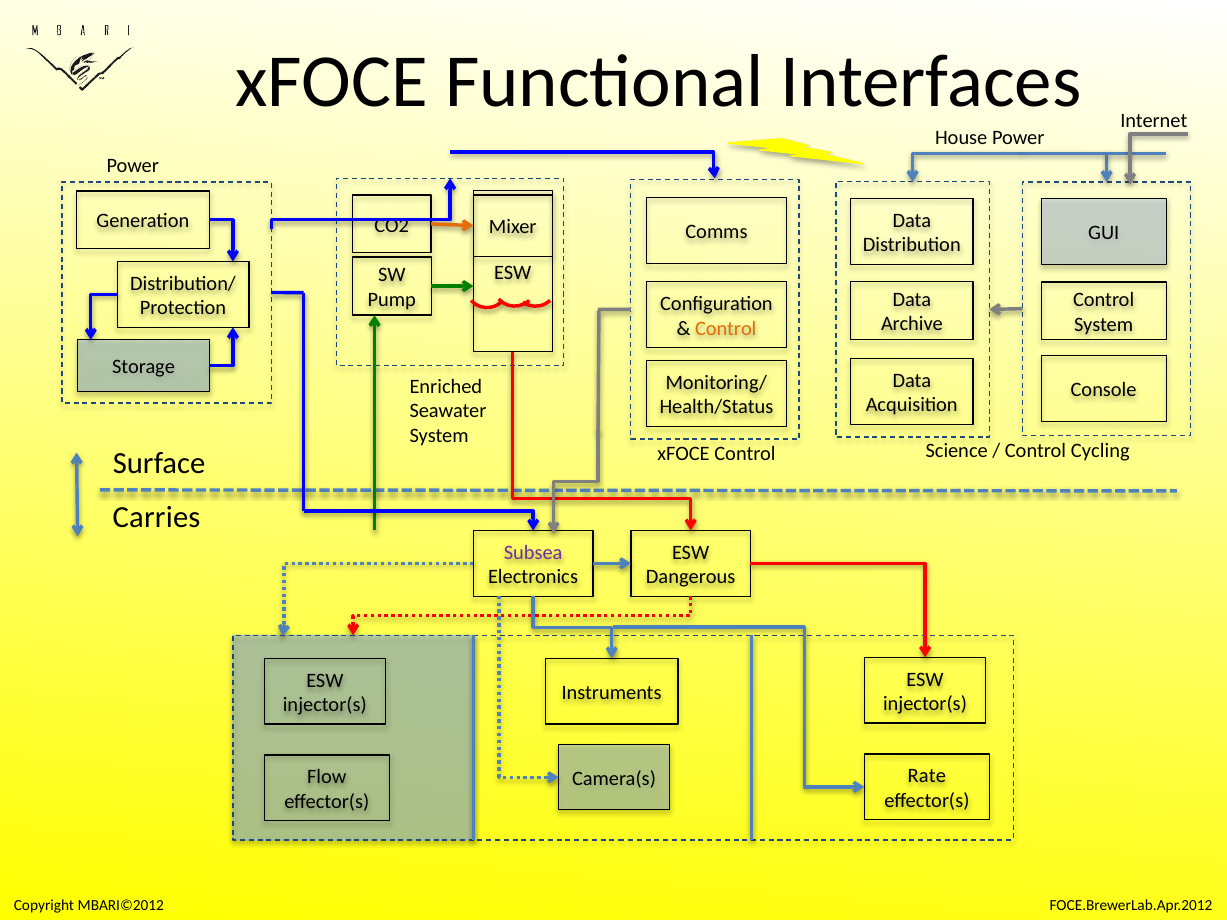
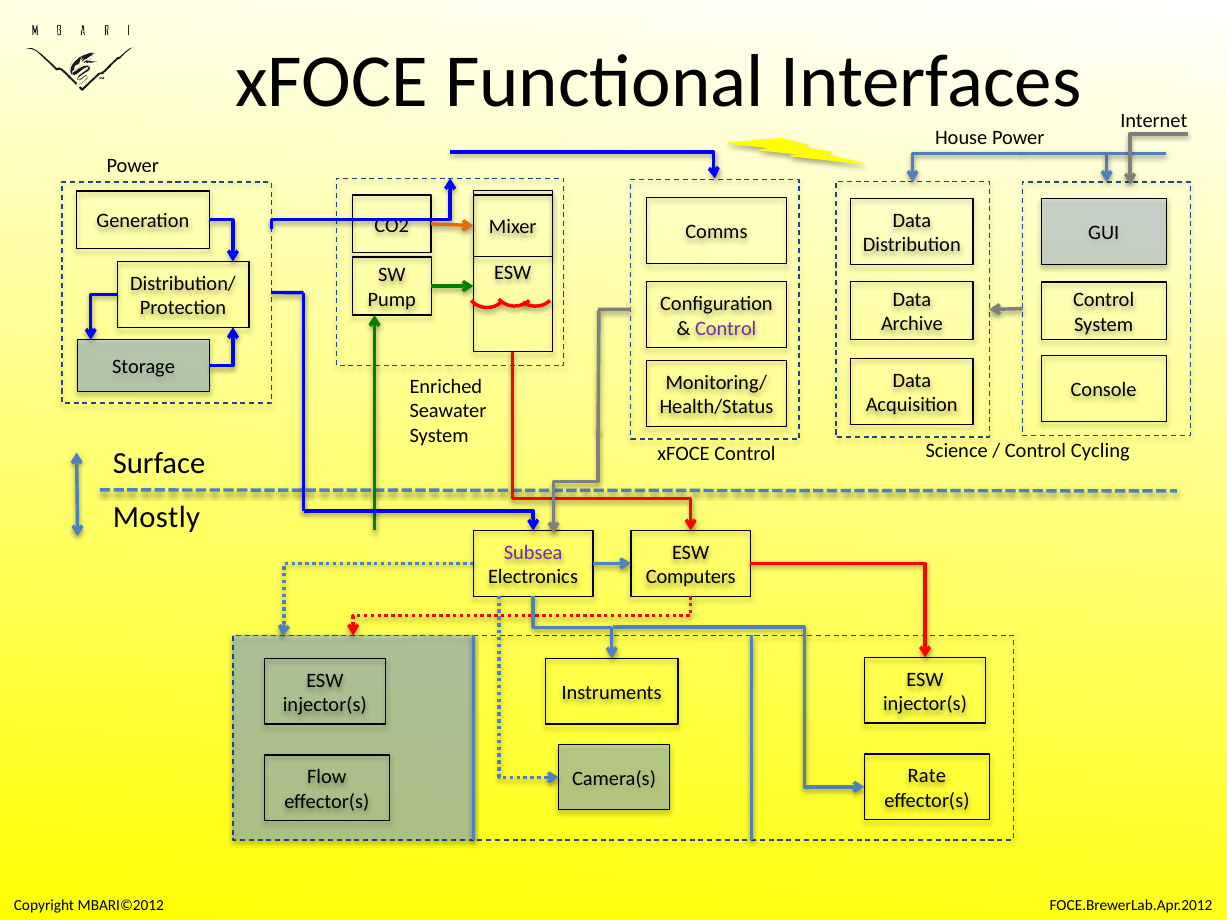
Control at (726, 328) colour: orange -> purple
Carries: Carries -> Mostly
Dangerous: Dangerous -> Computers
